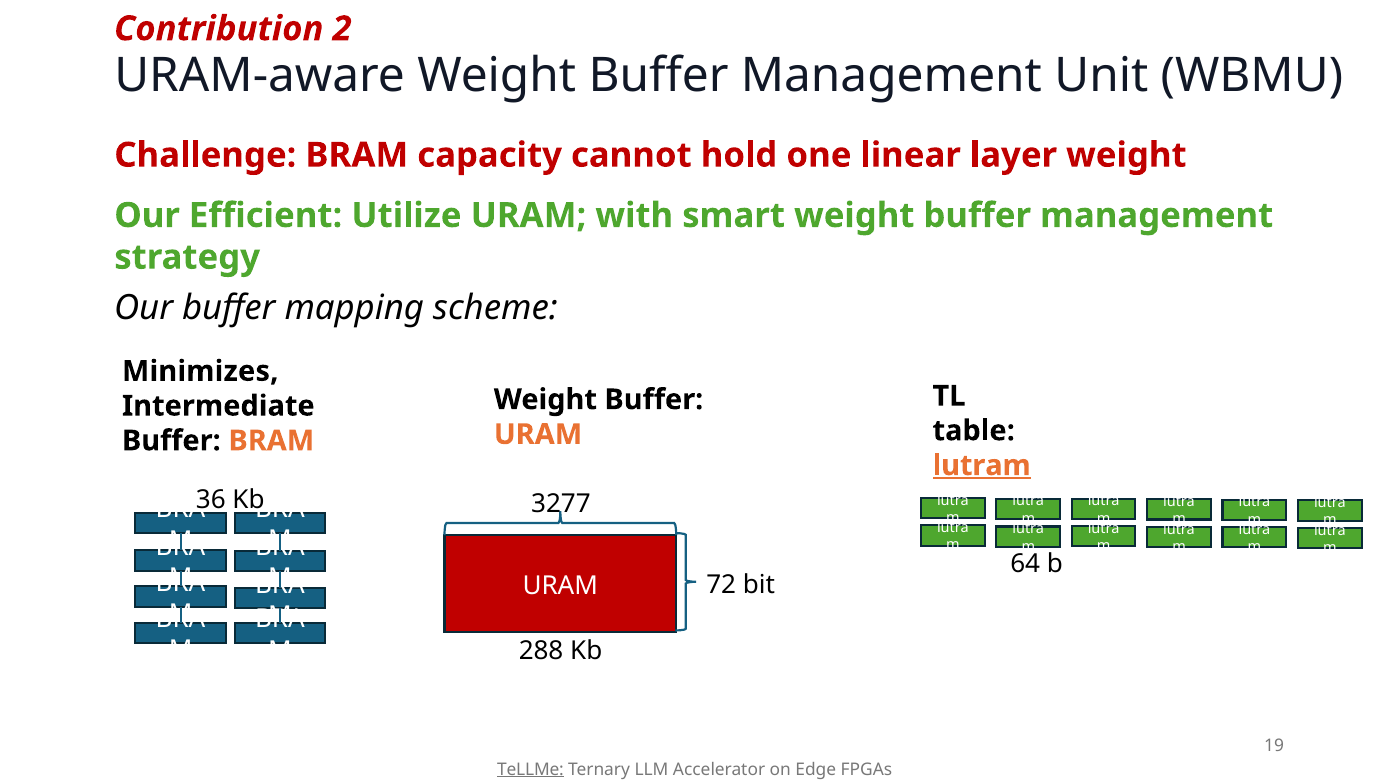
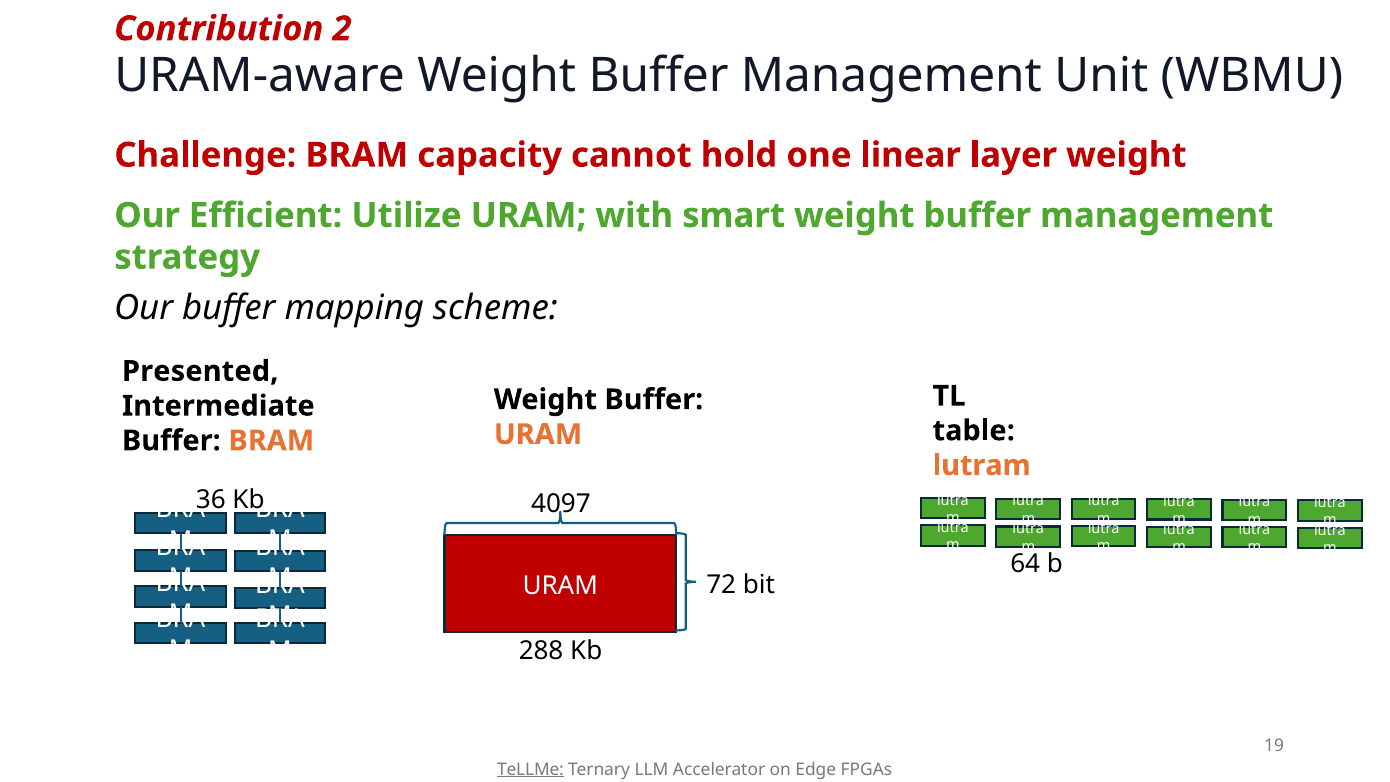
Minimizes: Minimizes -> Presented
lutram underline: present -> none
3277: 3277 -> 4097
